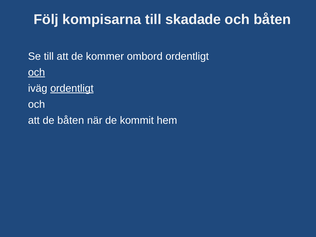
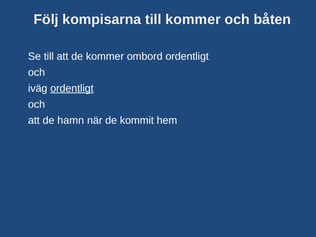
till skadade: skadade -> kommer
och at (37, 72) underline: present -> none
de båten: båten -> hamn
